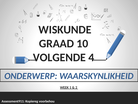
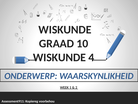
VOLGENDE at (59, 57): VOLGENDE -> WISKUNDE
